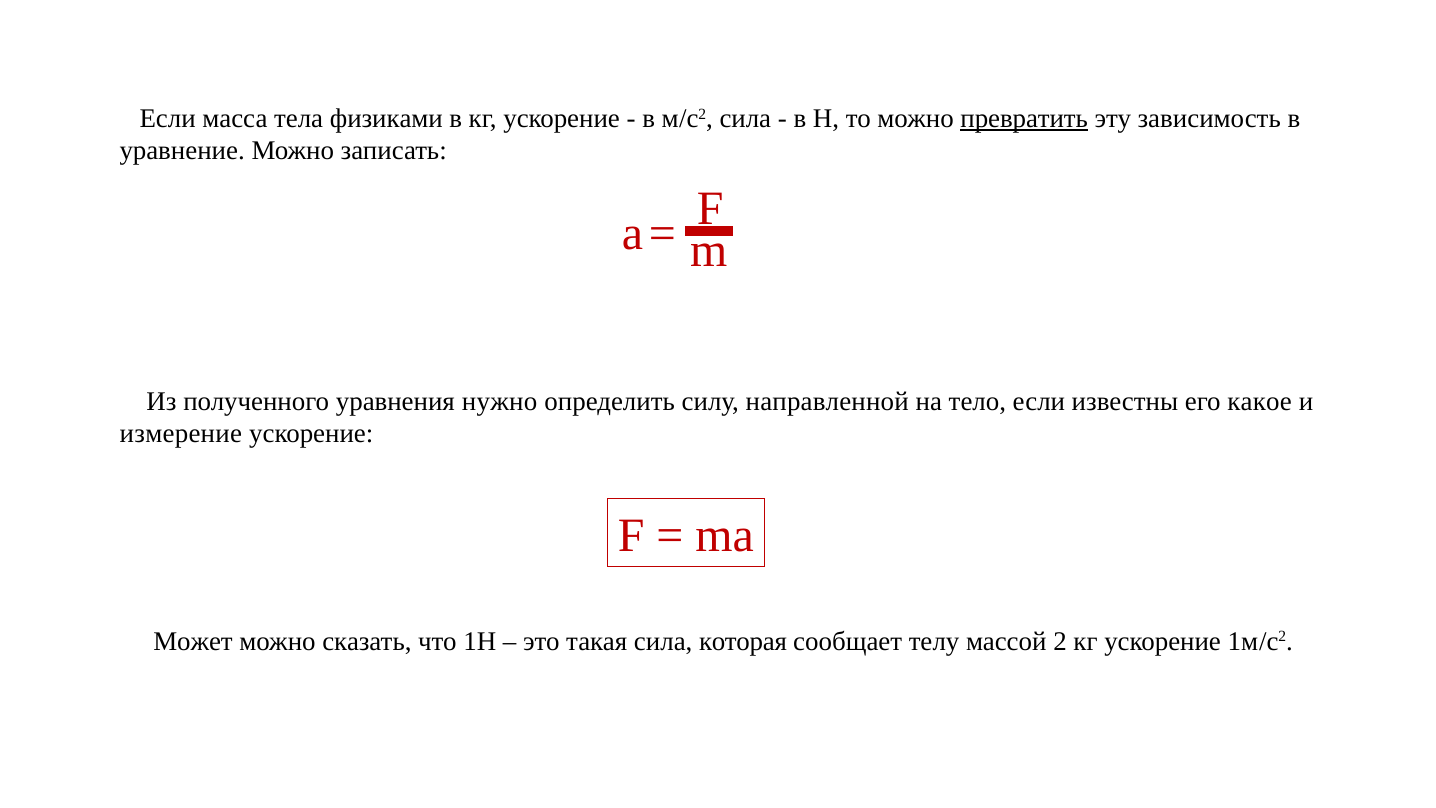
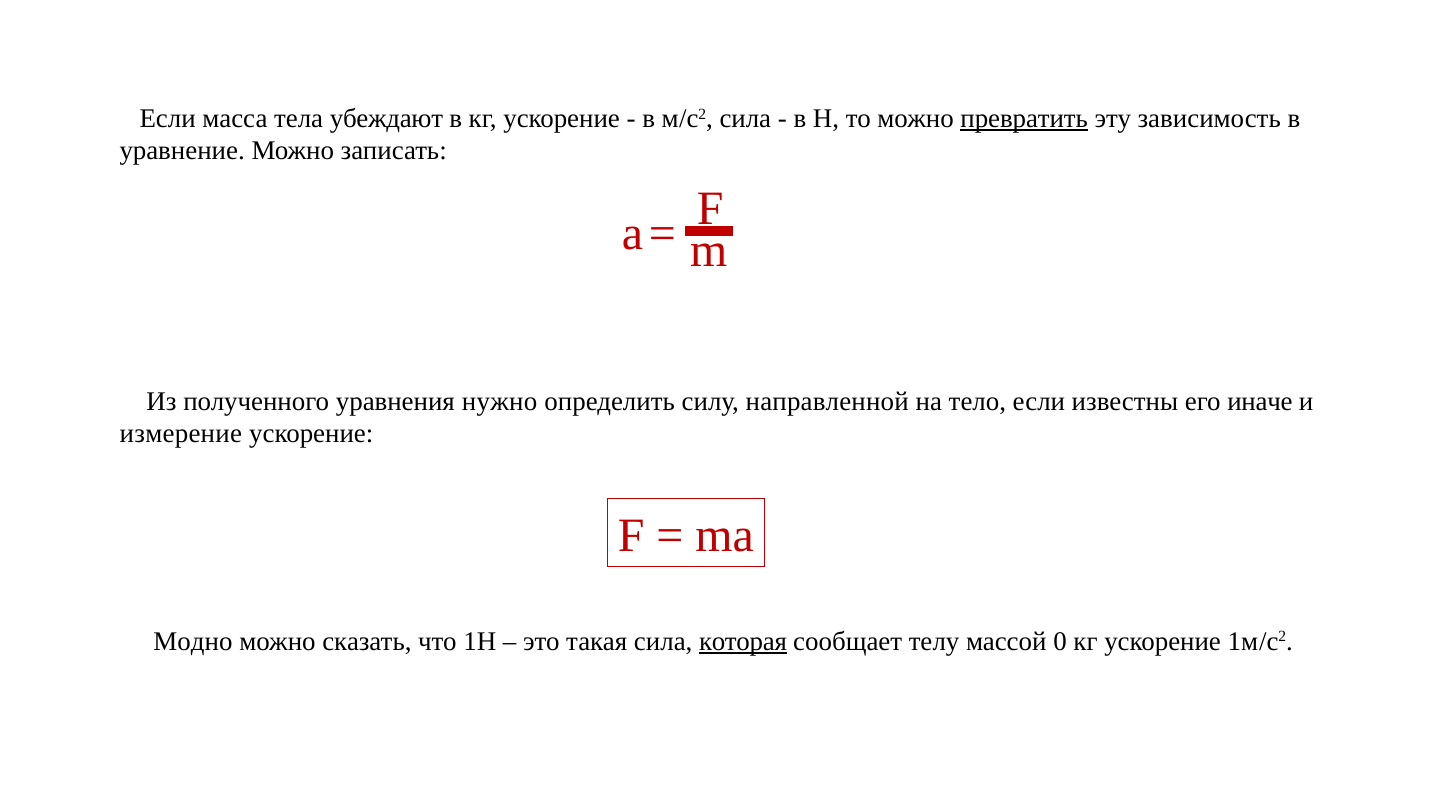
физиками: физиками -> убеждают
какое: какое -> иначе
Может: Может -> Модно
которая underline: none -> present
2: 2 -> 0
